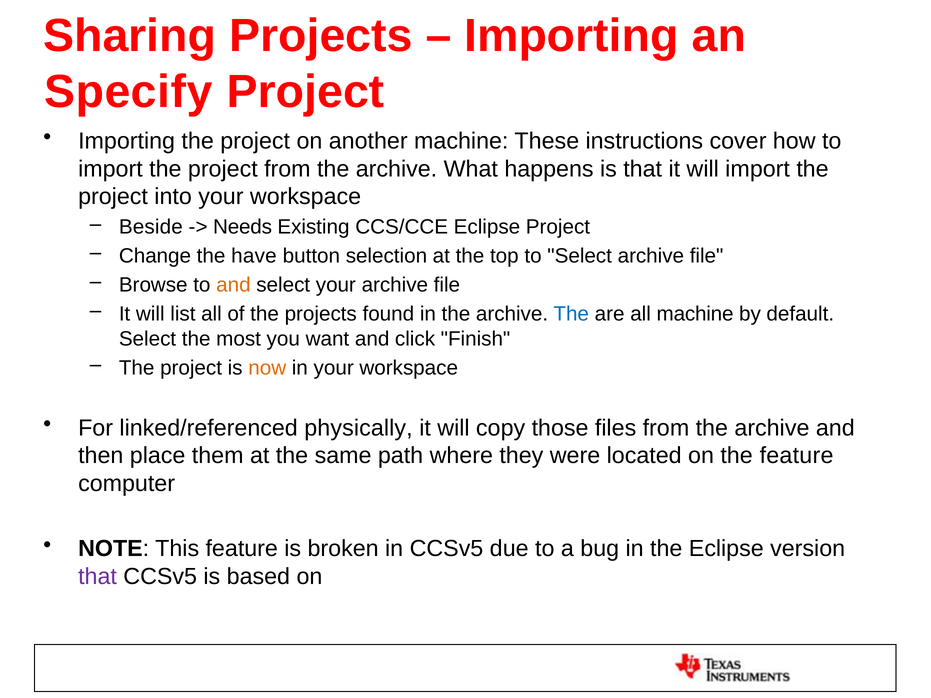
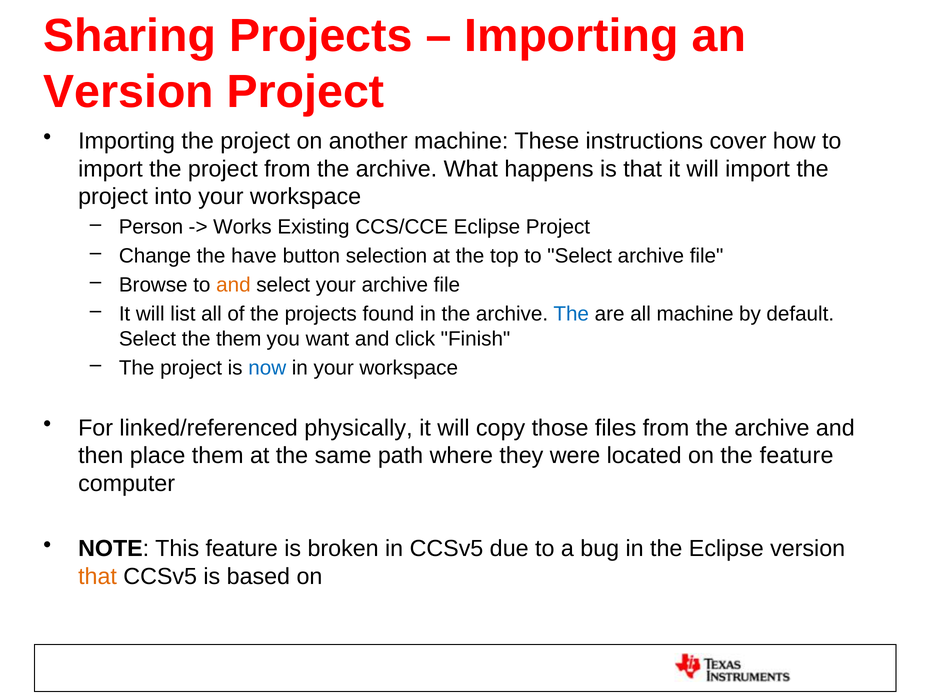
Specify at (128, 92): Specify -> Version
Beside: Beside -> Person
Needs: Needs -> Works
the most: most -> them
now colour: orange -> blue
that at (98, 577) colour: purple -> orange
